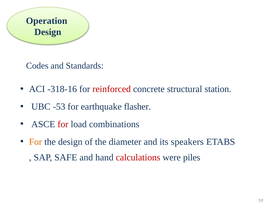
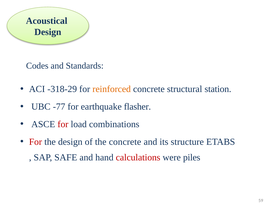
Operation: Operation -> Acoustical
-318-16: -318-16 -> -318-29
reinforced colour: red -> orange
-53: -53 -> -77
For at (35, 142) colour: orange -> red
the diameter: diameter -> concrete
speakers: speakers -> structure
